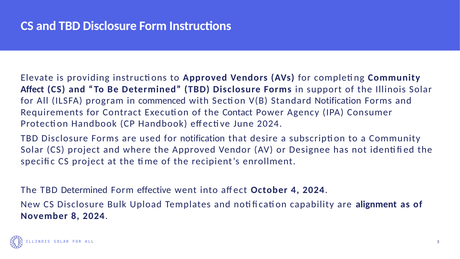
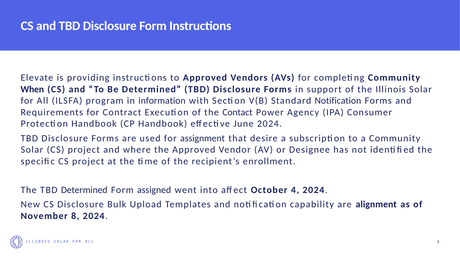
Affect at (32, 89): Affect -> When
commenced: commenced -> information
for notification: notification -> assignment
Form effective: effective -> assigned
